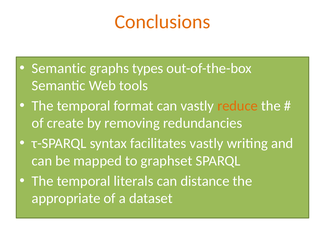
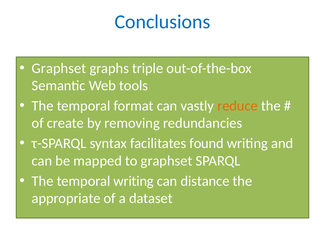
Conclusions colour: orange -> blue
Semantic at (59, 68): Semantic -> Graphset
types: types -> triple
facilitates vastly: vastly -> found
temporal literals: literals -> writing
